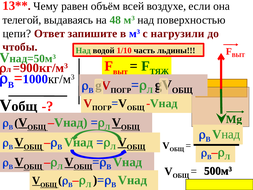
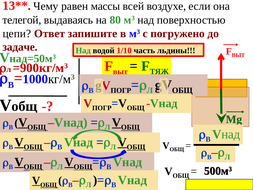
объём: объём -> массы
48: 48 -> 80
нагрузили: нагрузили -> погружено
чтобы: чтобы -> задаче
